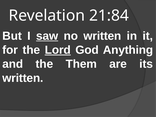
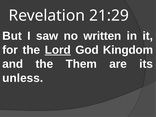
21:84: 21:84 -> 21:29
saw underline: present -> none
Anything: Anything -> Kingdom
written at (23, 78): written -> unless
